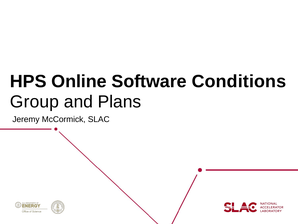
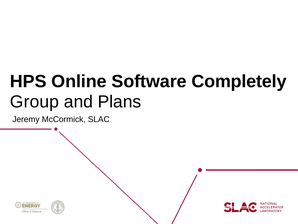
Conditions: Conditions -> Completely
